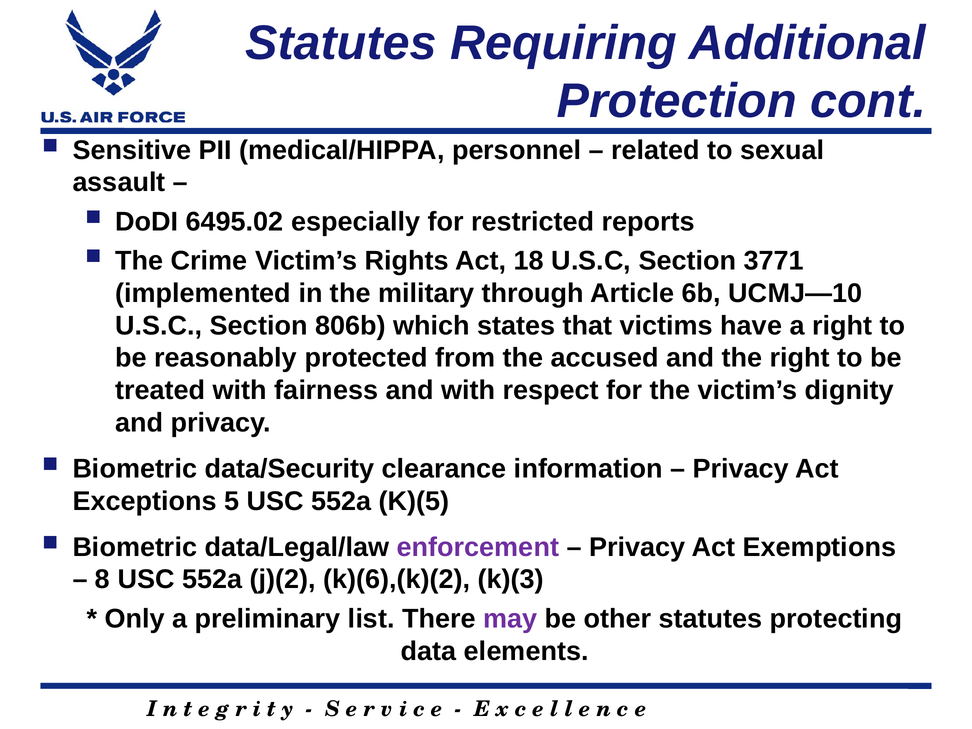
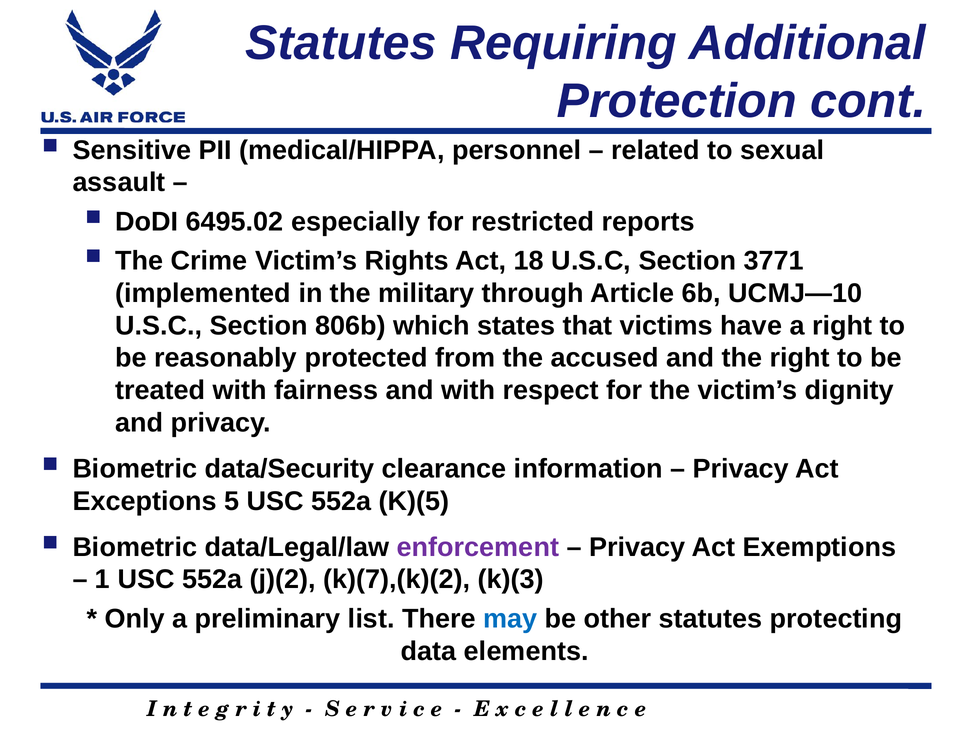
8: 8 -> 1
k)(6),(k)(2: k)(6),(k)(2 -> k)(7),(k)(2
may colour: purple -> blue
